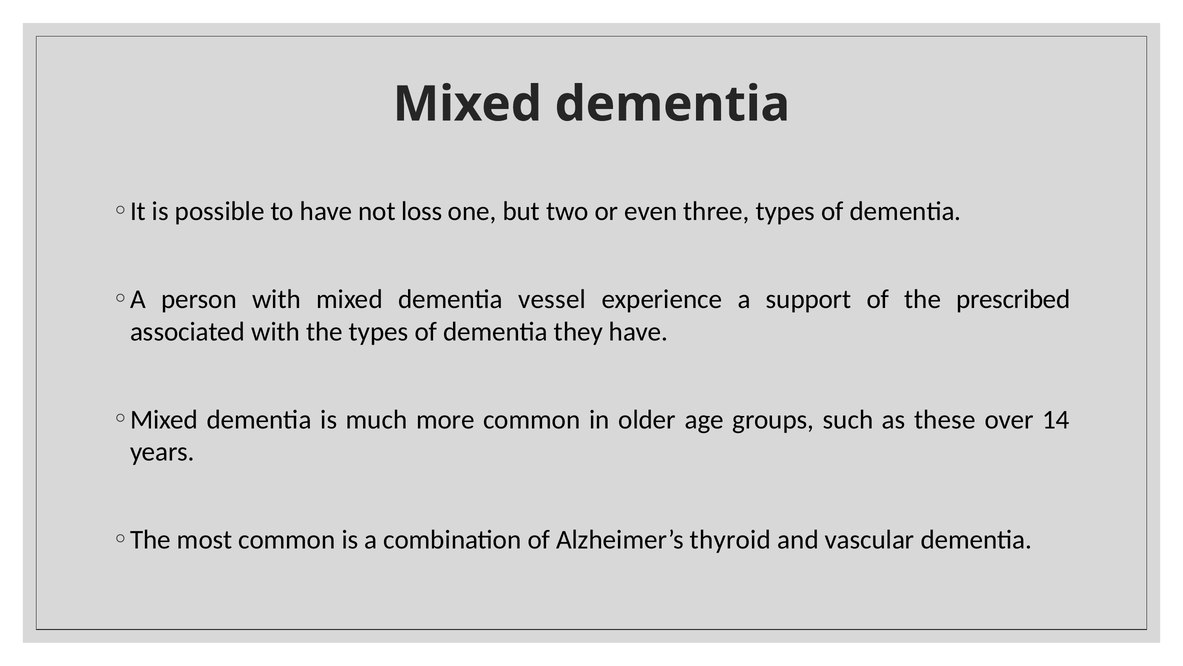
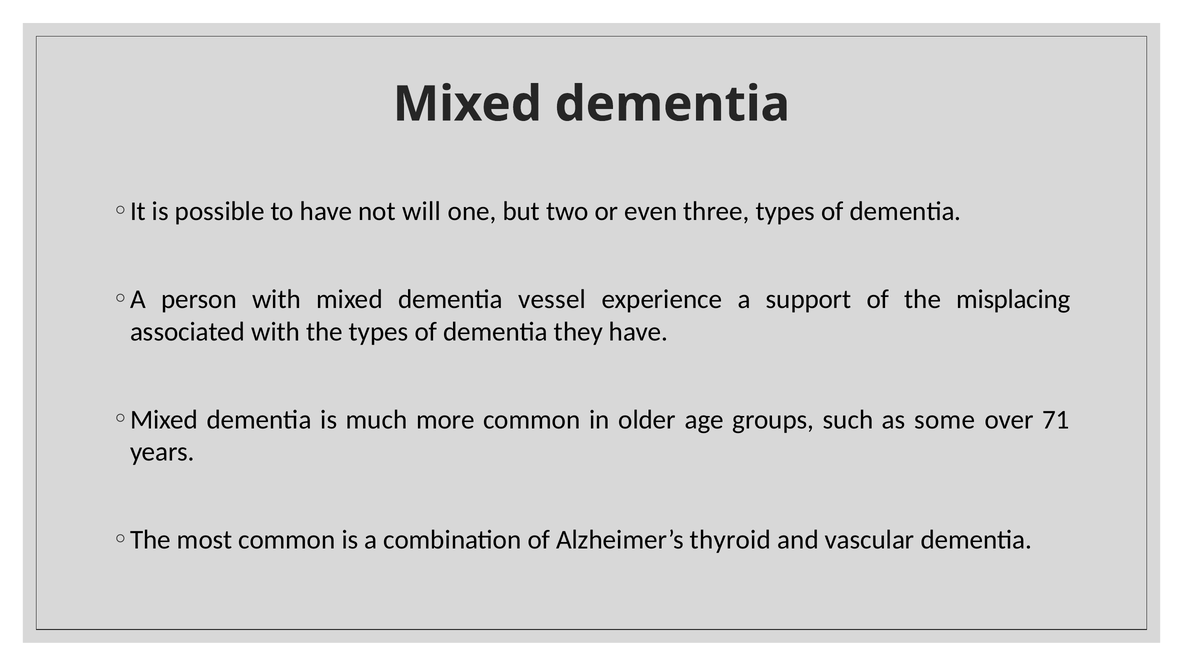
loss: loss -> will
prescribed: prescribed -> misplacing
these: these -> some
14: 14 -> 71
